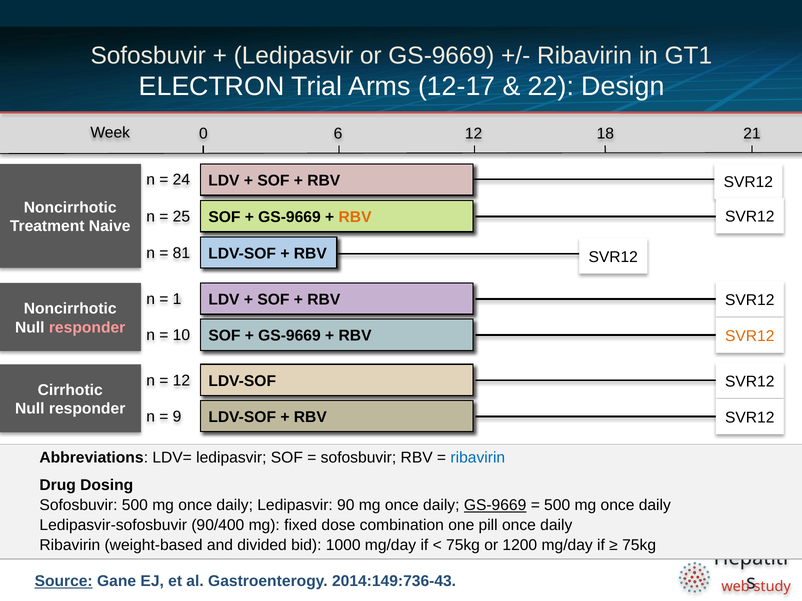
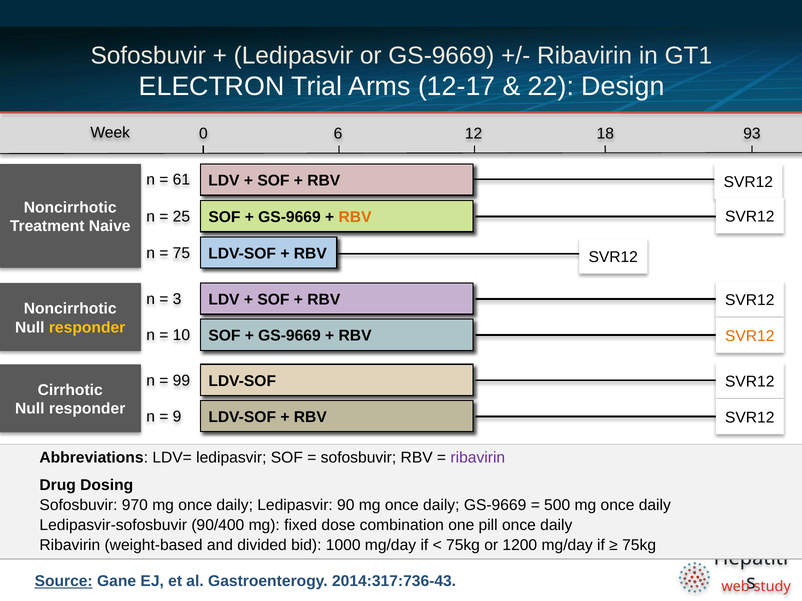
21: 21 -> 93
24: 24 -> 61
81: 81 -> 75
1: 1 -> 3
responder at (87, 328) colour: pink -> yellow
12 at (181, 381): 12 -> 99
ribavirin at (478, 458) colour: blue -> purple
Sofosbuvir 500: 500 -> 970
GS-9669 at (495, 506) underline: present -> none
2014:149:736-43: 2014:149:736-43 -> 2014:317:736-43
